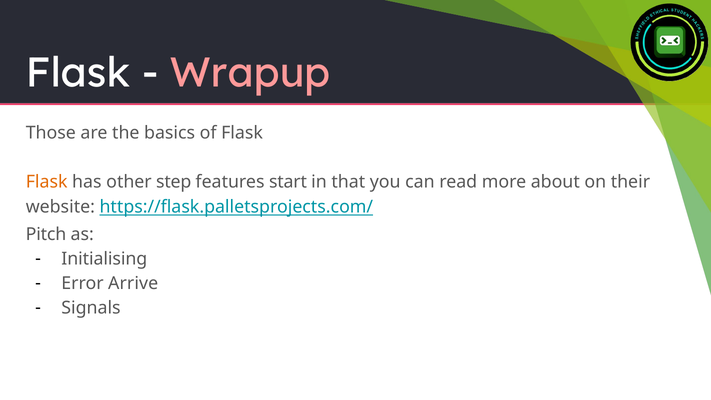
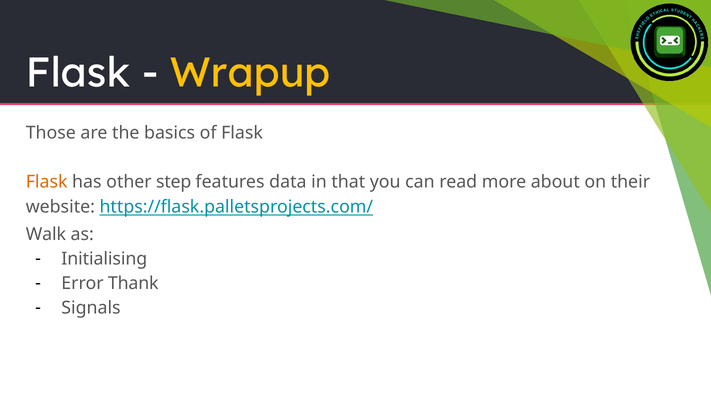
Wrapup colour: pink -> yellow
start: start -> data
Pitch: Pitch -> Walk
Arrive: Arrive -> Thank
